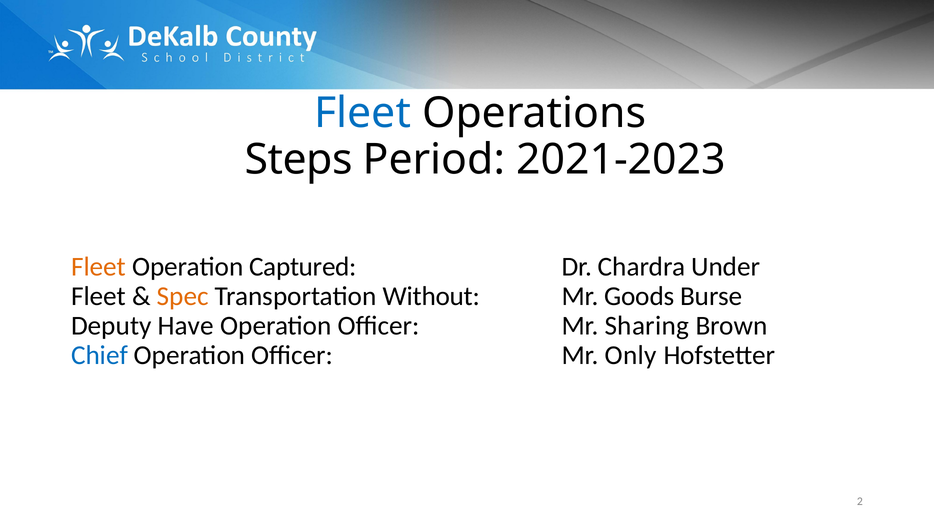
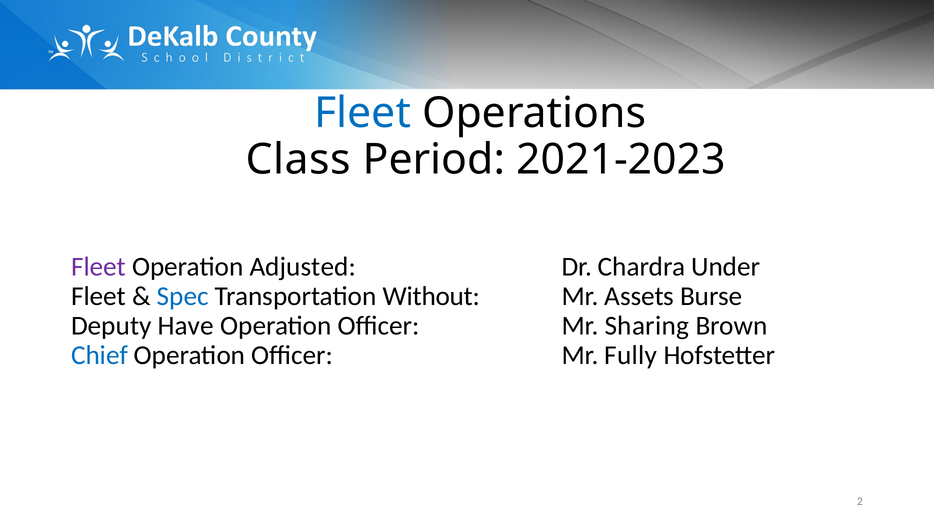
Steps: Steps -> Class
Fleet at (99, 267) colour: orange -> purple
Captured: Captured -> Adjusted
Spec colour: orange -> blue
Goods: Goods -> Assets
Only: Only -> Fully
